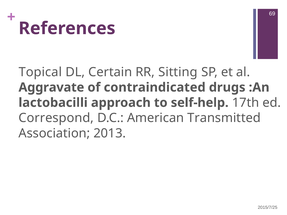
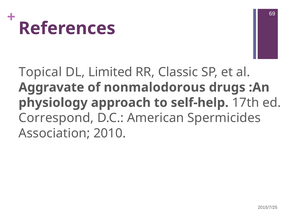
Certain: Certain -> Limited
Sitting: Sitting -> Classic
contraindicated: contraindicated -> nonmalodorous
lactobacilli: lactobacilli -> physiology
Transmitted: Transmitted -> Spermicides
2013: 2013 -> 2010
